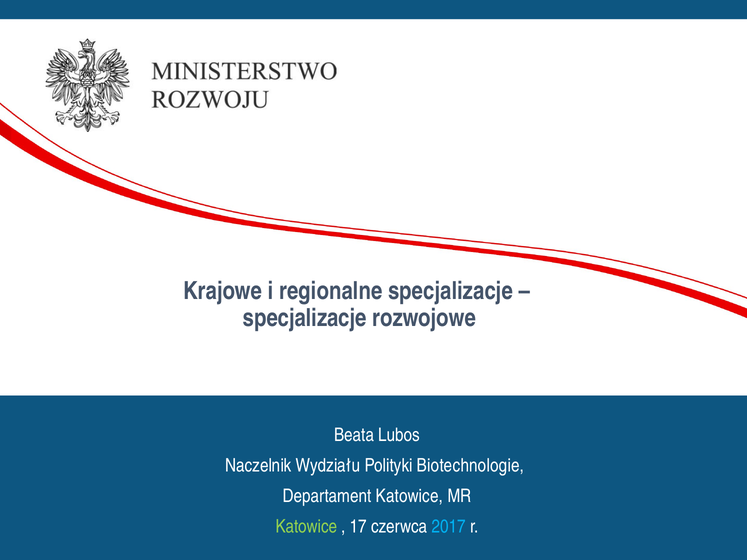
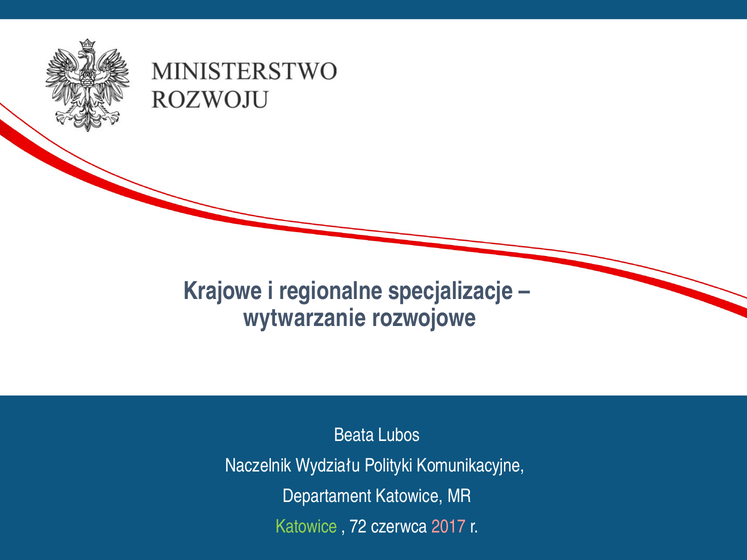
specjalizacje at (305, 318): specjalizacje -> wytwarzanie
Biotechnologie: Biotechnologie -> Komunikacyjne
17: 17 -> 72
2017 colour: light blue -> pink
